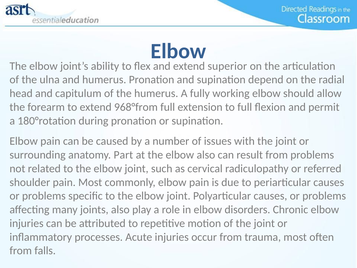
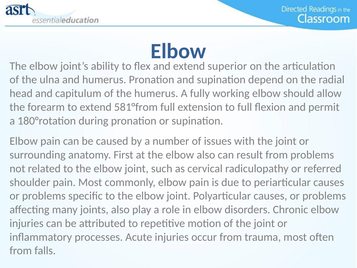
968°from: 968°from -> 581°from
Part: Part -> First
